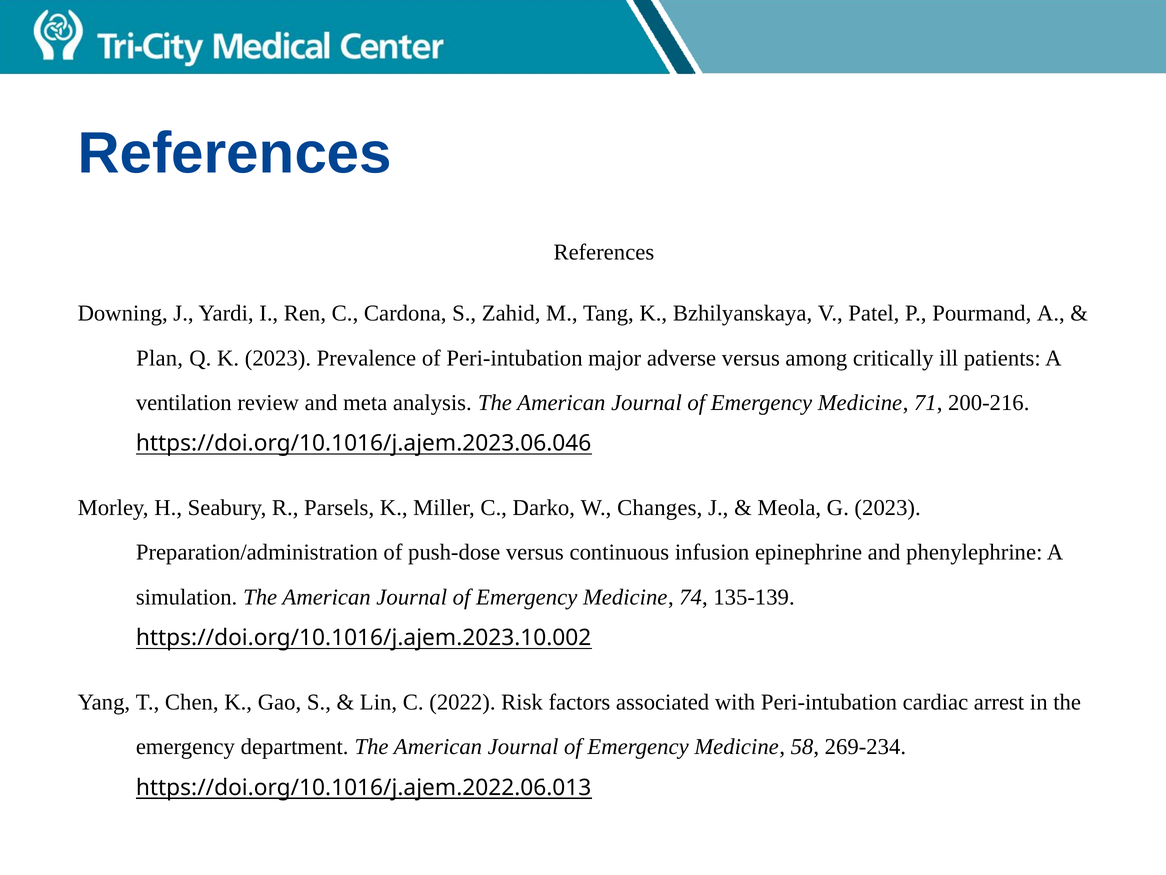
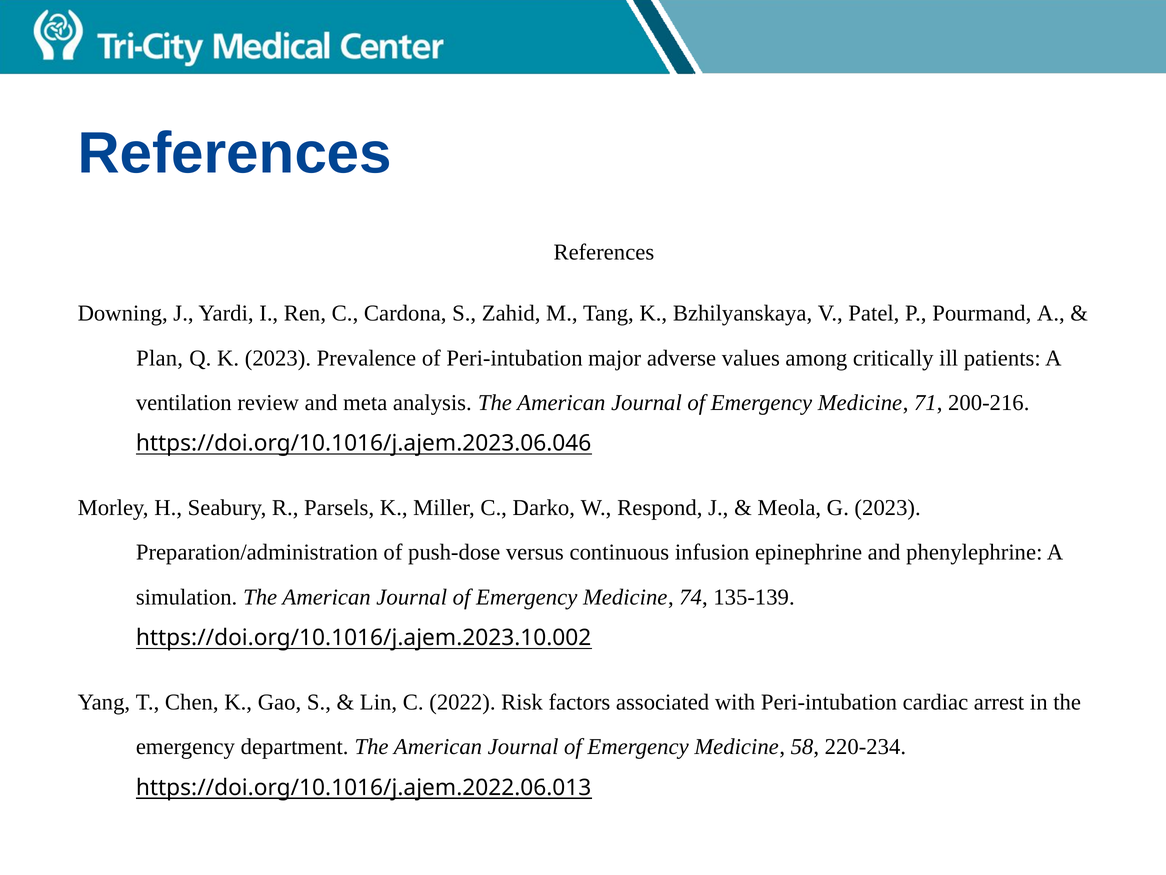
adverse versus: versus -> values
Changes: Changes -> Respond
269-234: 269-234 -> 220-234
